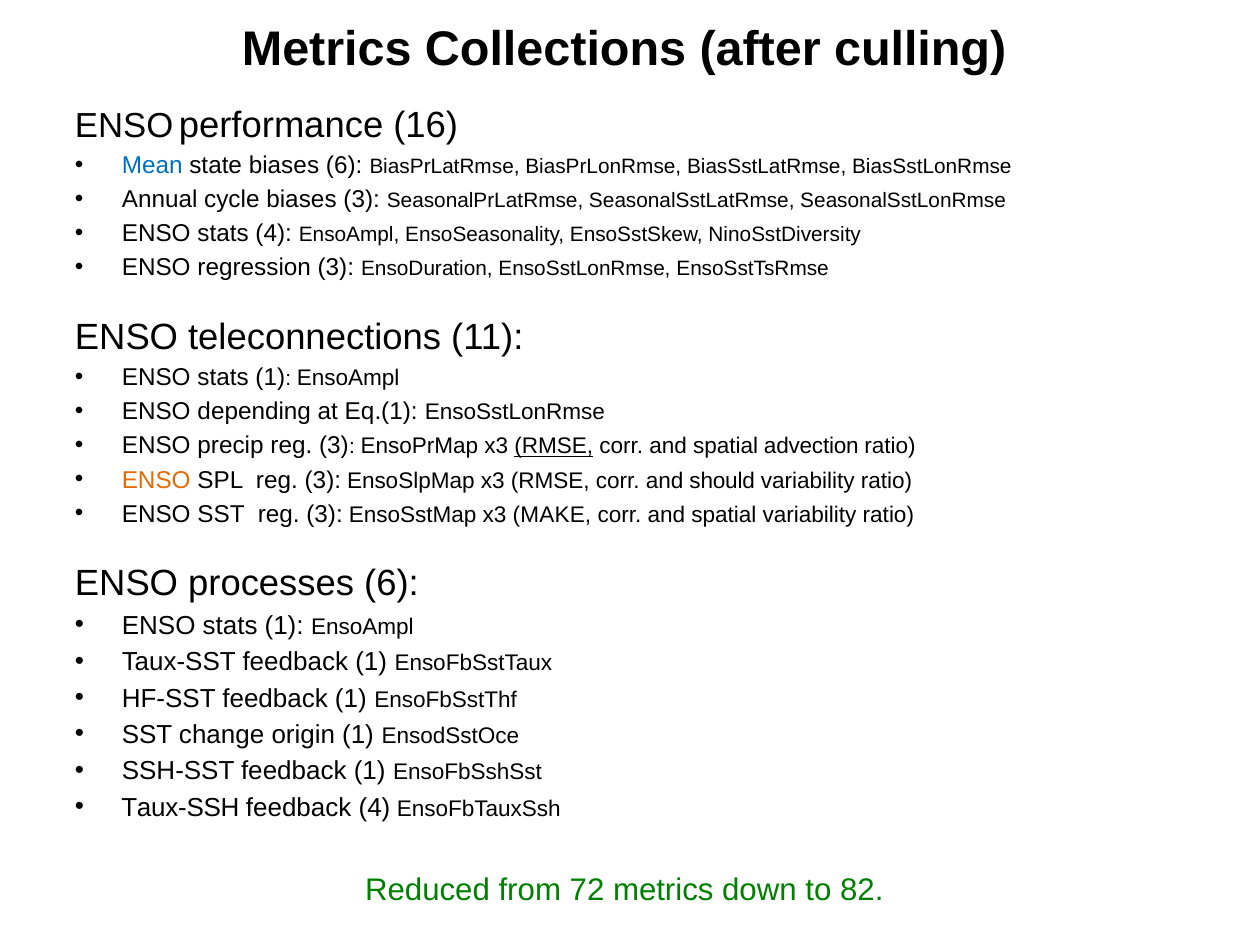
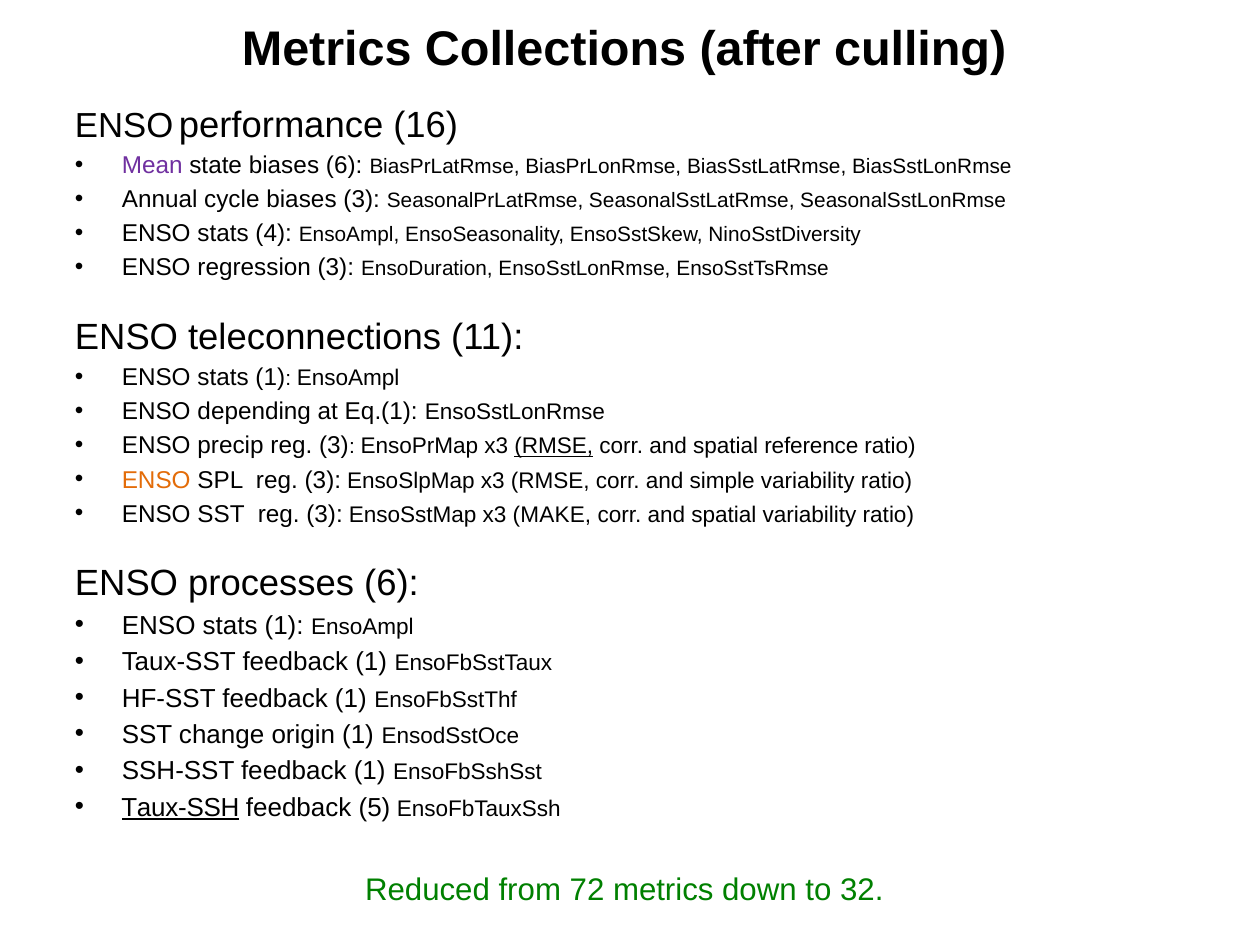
Mean colour: blue -> purple
advection: advection -> reference
should: should -> simple
Taux-SSH underline: none -> present
feedback 4: 4 -> 5
82: 82 -> 32
